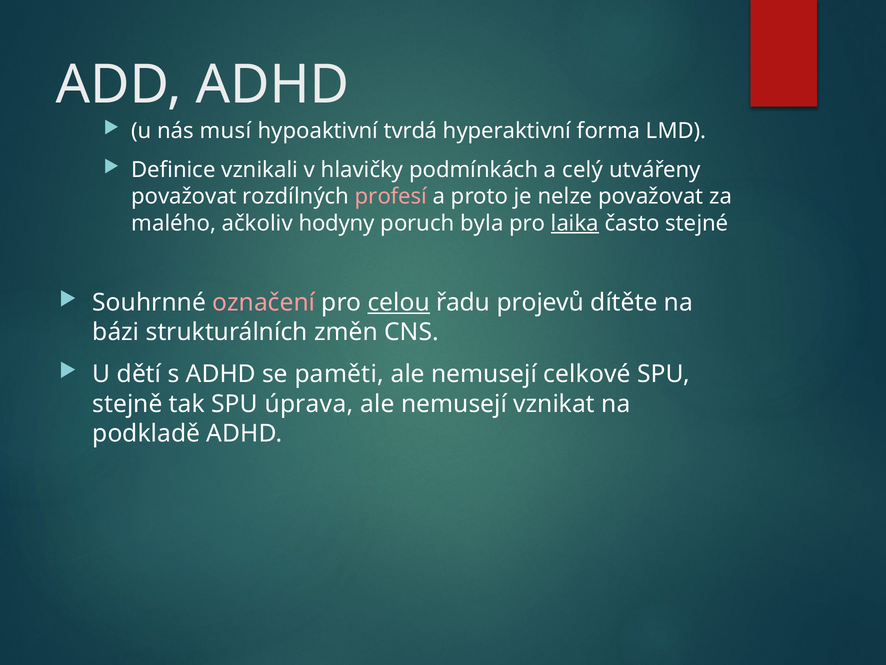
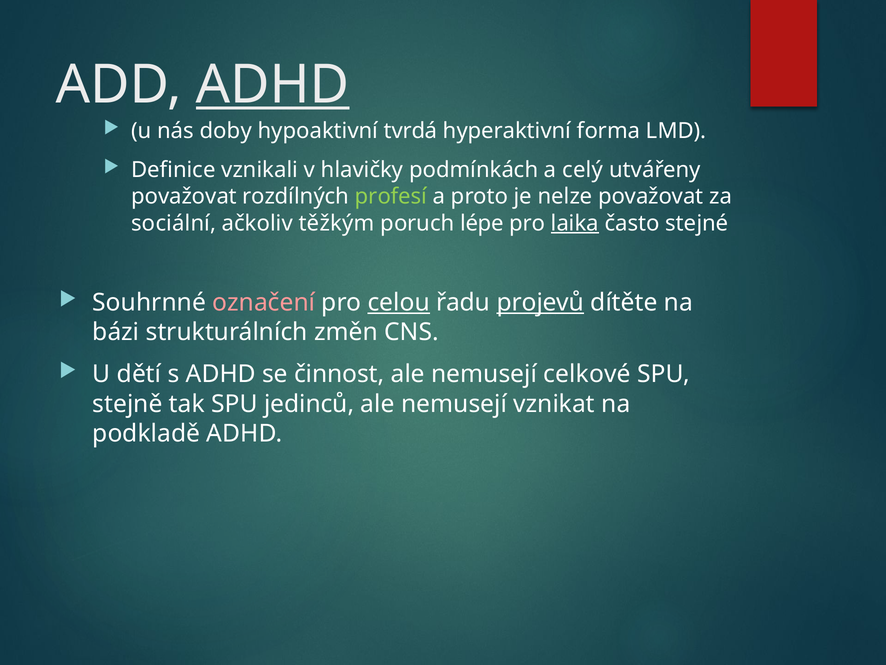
ADHD at (273, 85) underline: none -> present
musí: musí -> doby
profesí colour: pink -> light green
malého: malého -> sociální
hodyny: hodyny -> těžkým
byla: byla -> lépe
projevů underline: none -> present
paměti: paměti -> činnost
úprava: úprava -> jedinců
